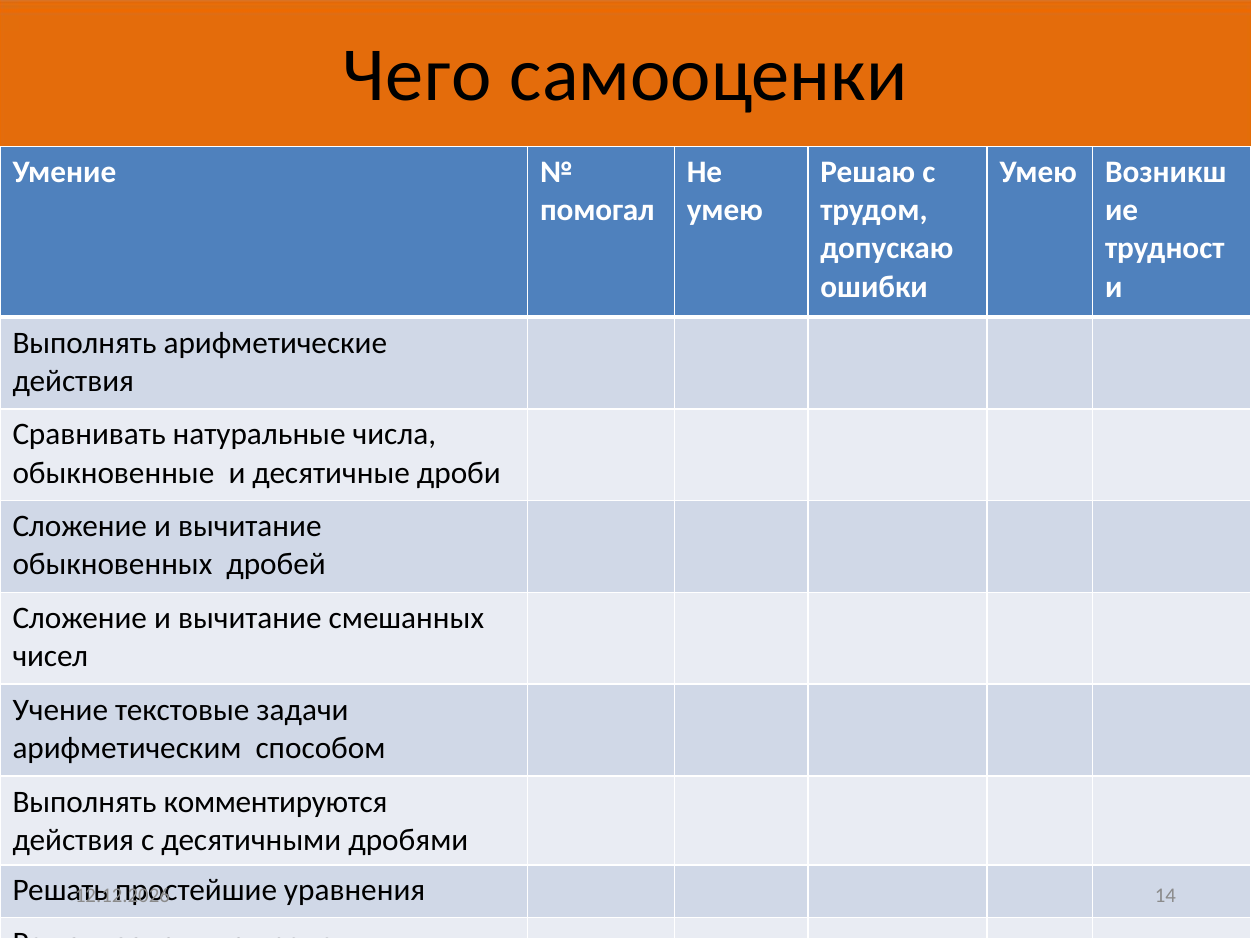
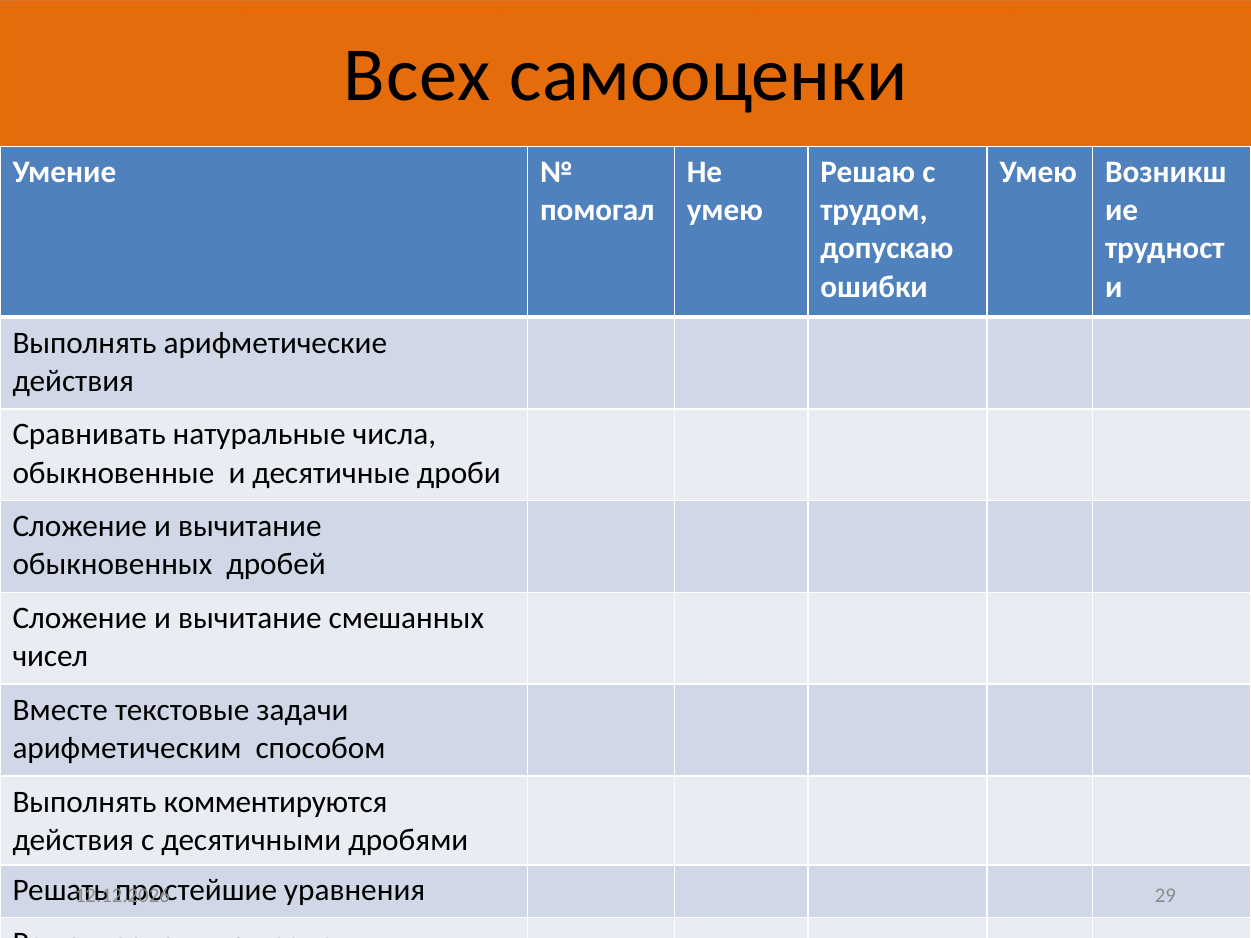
Чего: Чего -> Всех
Учение: Учение -> Вместе
14: 14 -> 29
